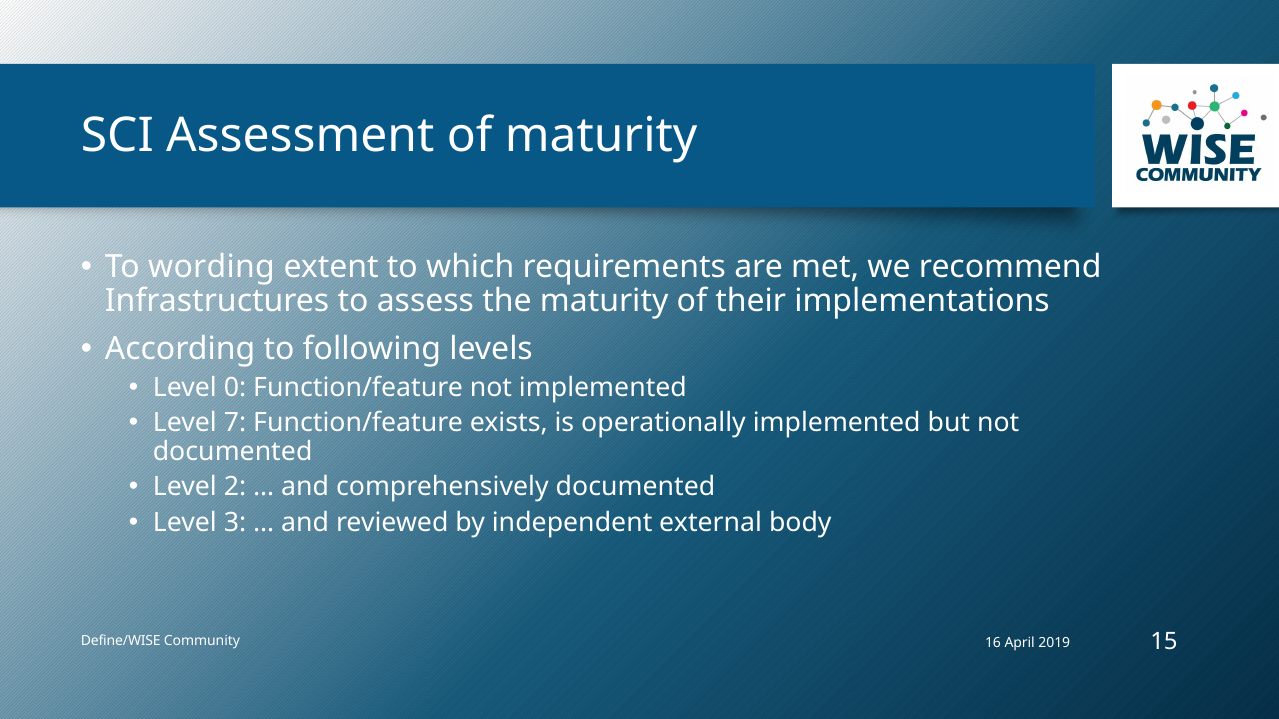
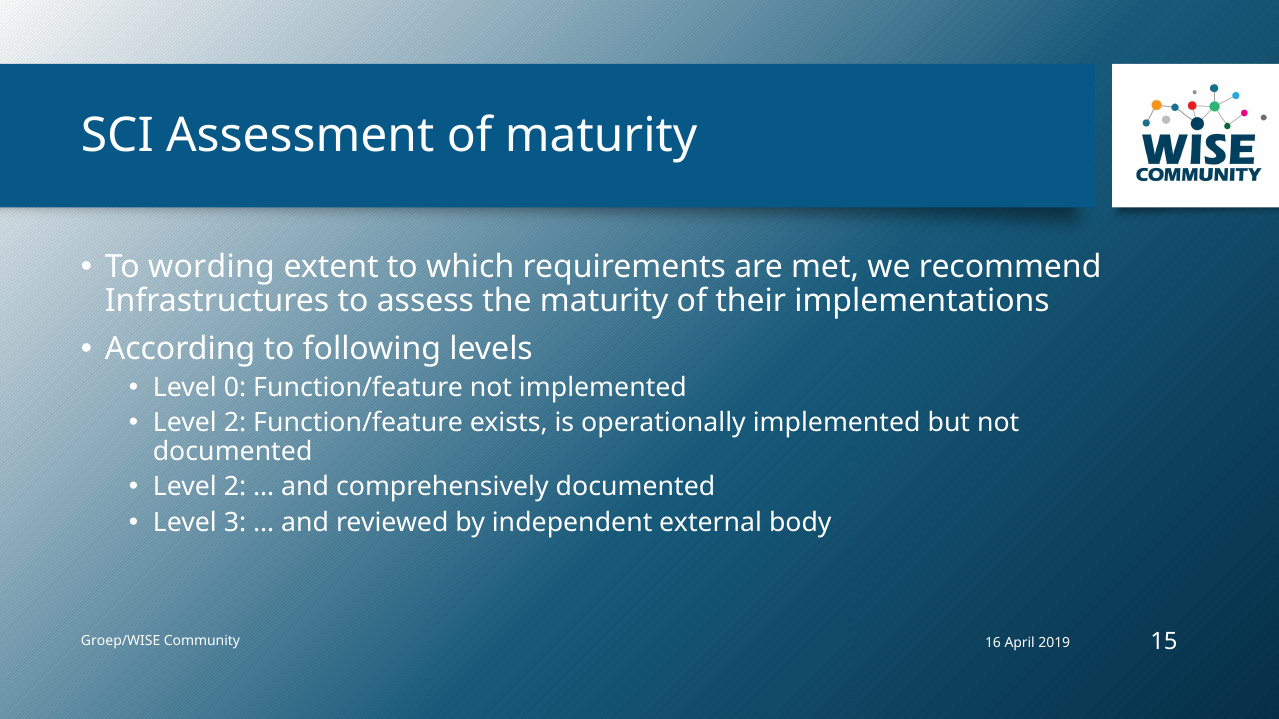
7 at (235, 423): 7 -> 2
Define/WISE: Define/WISE -> Groep/WISE
